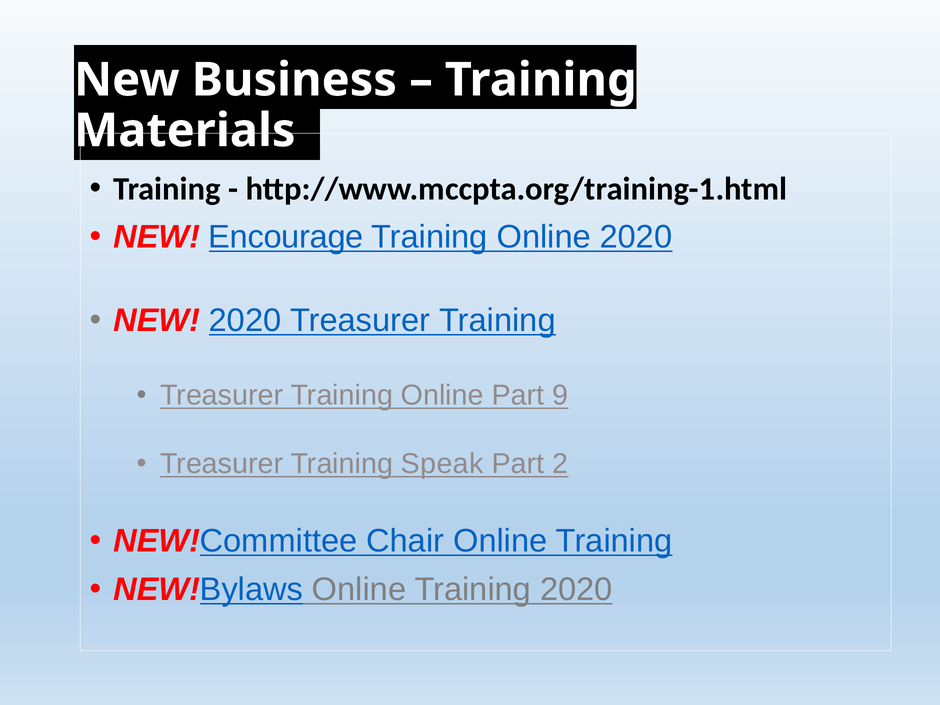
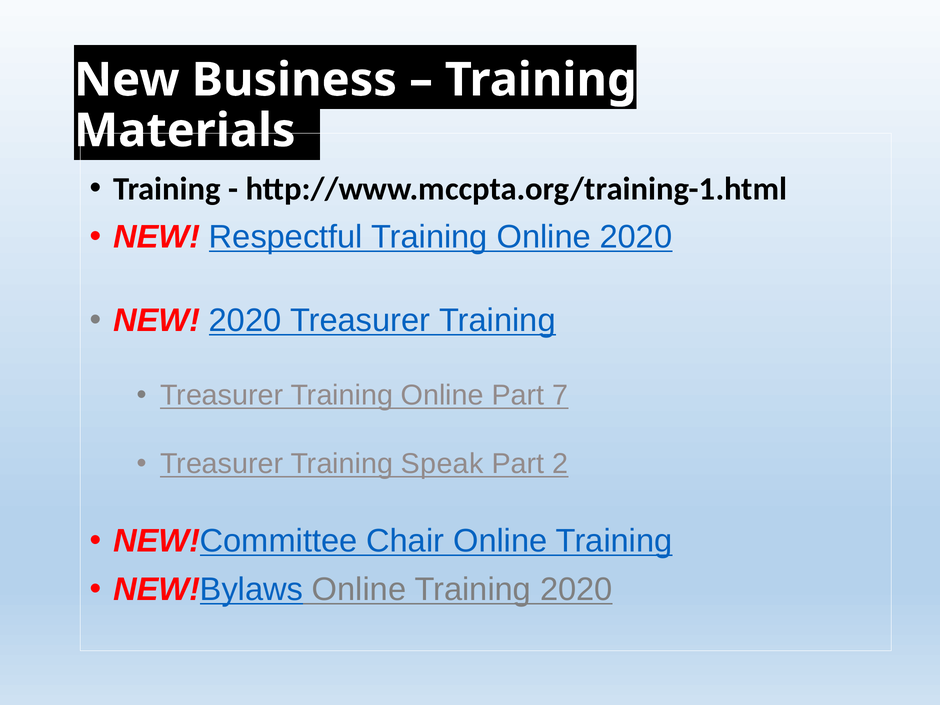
Encourage: Encourage -> Respectful
9: 9 -> 7
